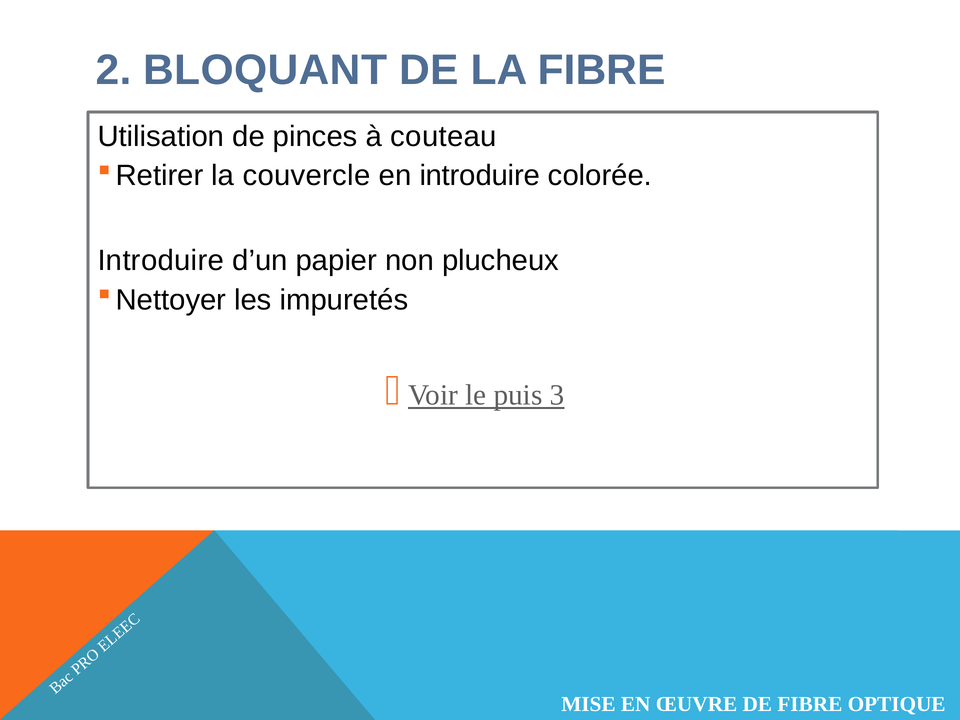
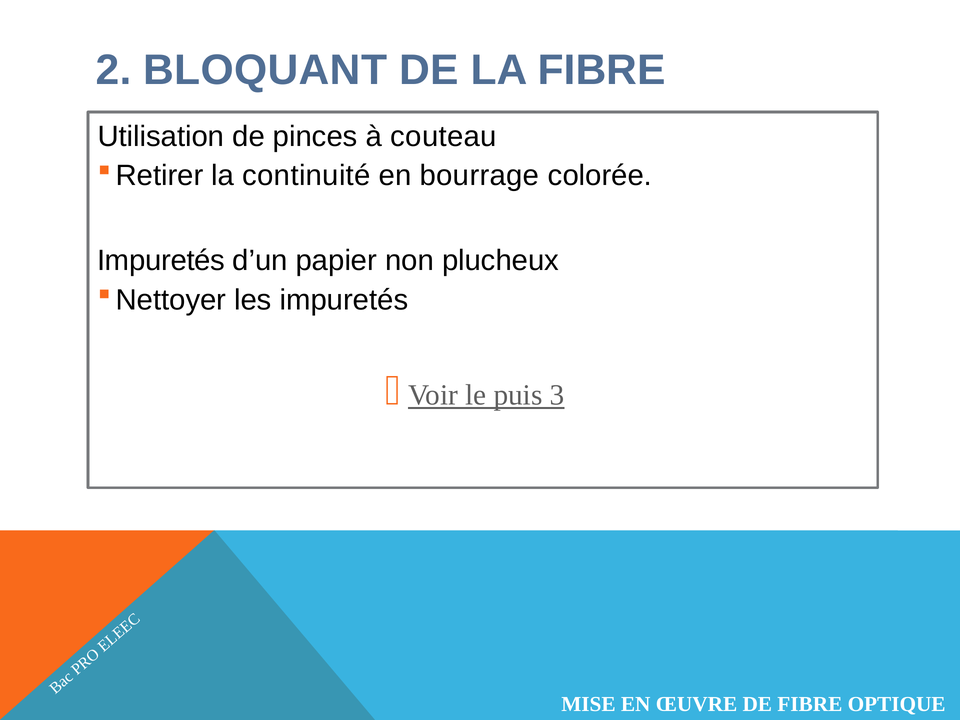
couvercle: couvercle -> continuité
en introduire: introduire -> bourrage
Introduire at (161, 261): Introduire -> Impuretés
